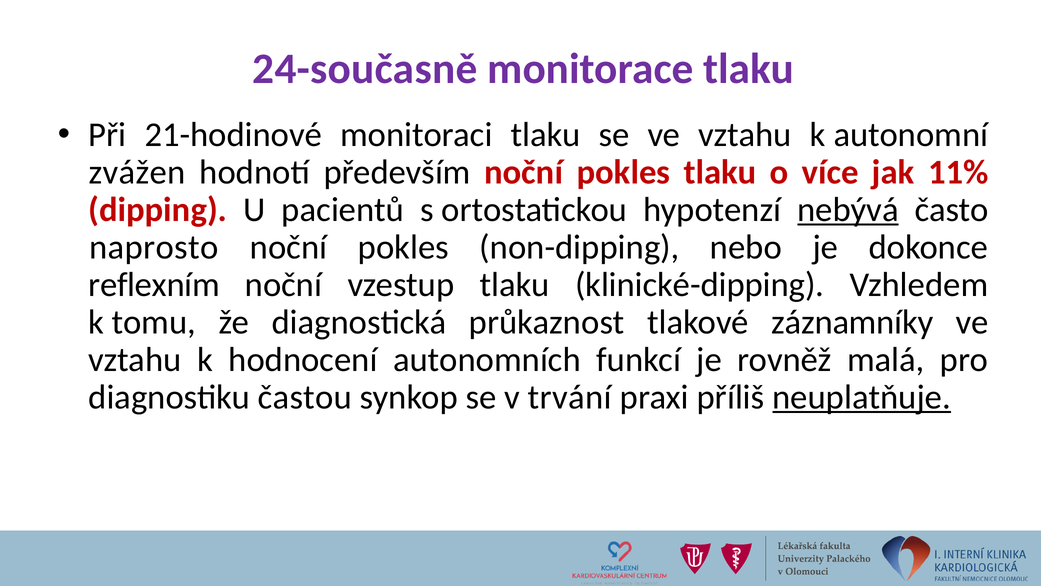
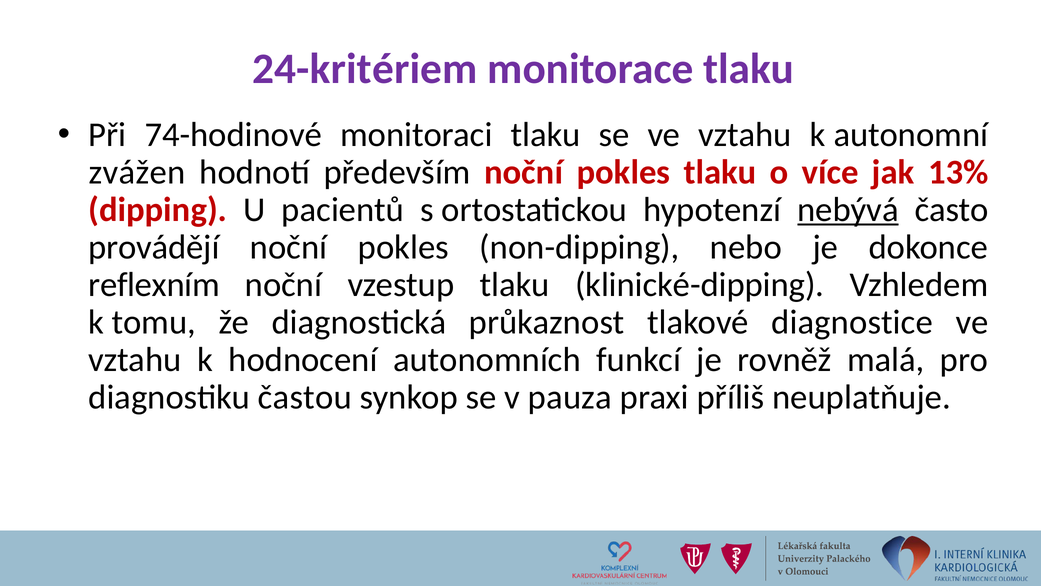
24-současně: 24-současně -> 24-kritériem
21-hodinové: 21-hodinové -> 74-hodinové
11%: 11% -> 13%
naprosto: naprosto -> provádějí
záznamníky: záznamníky -> diagnostice
trvání: trvání -> pauza
neuplatňuje underline: present -> none
